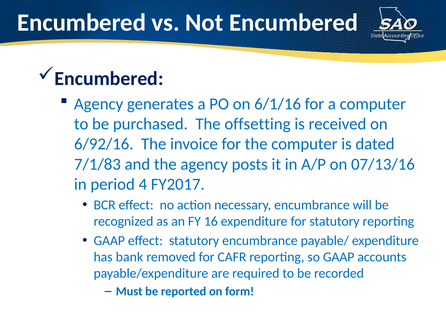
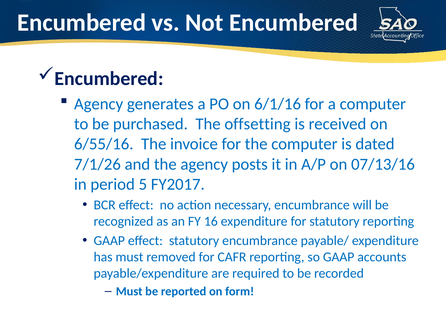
6/92/16: 6/92/16 -> 6/55/16
7/1/83: 7/1/83 -> 7/1/26
4: 4 -> 5
has bank: bank -> must
